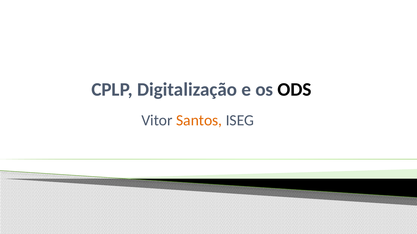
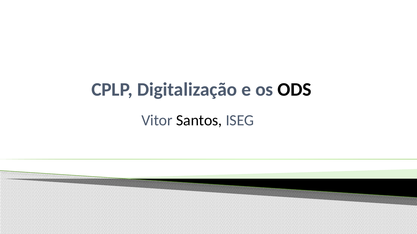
Santos colour: orange -> black
